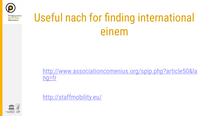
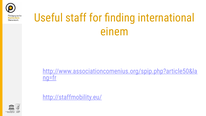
nach: nach -> staff
